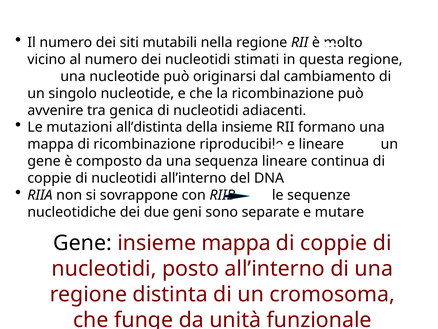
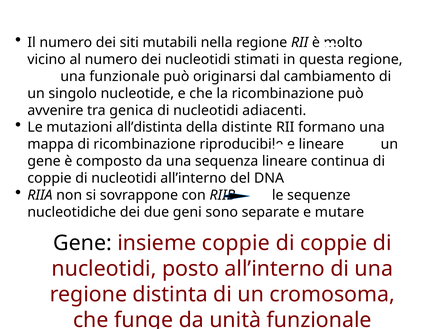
una nucleotide: nucleotide -> funzionale
della insieme: insieme -> distinte
insieme mappa: mappa -> coppie
